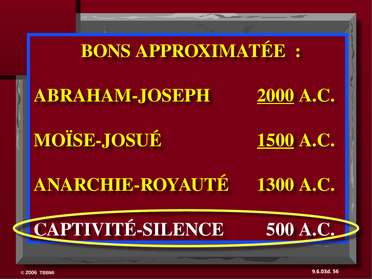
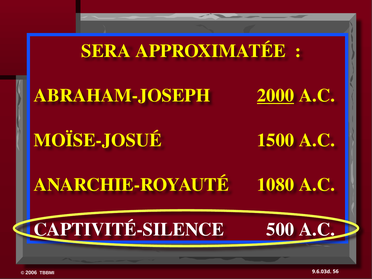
BONS: BONS -> SERA
1500 underline: present -> none
1300: 1300 -> 1080
